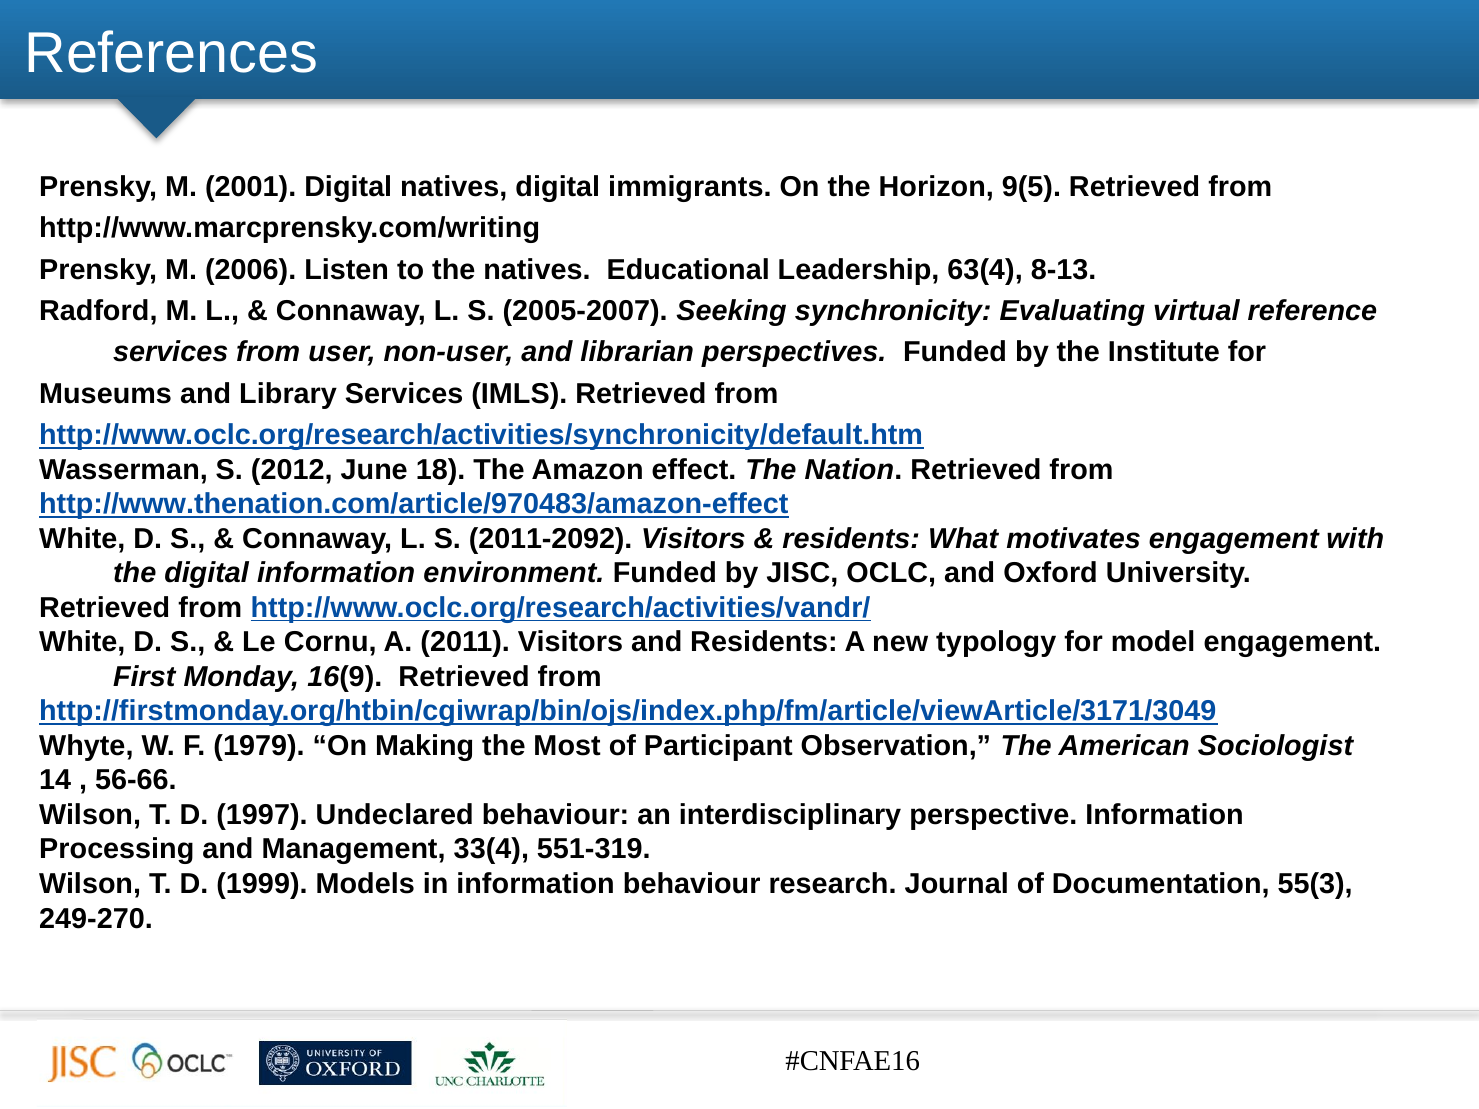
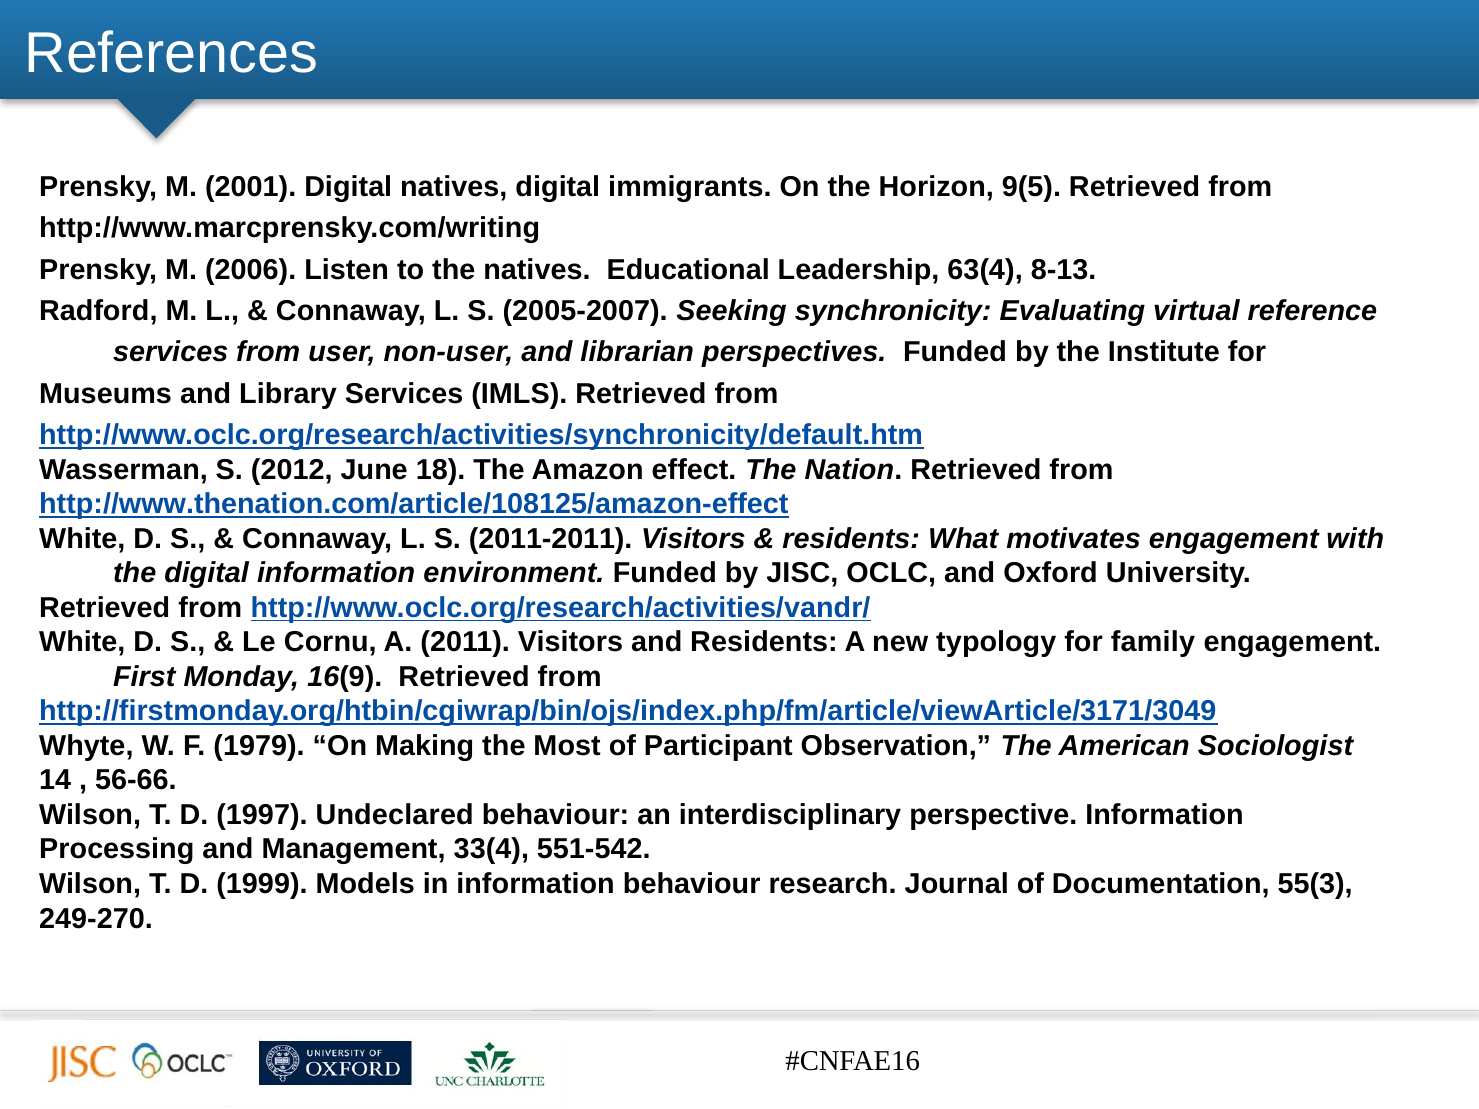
http://www.thenation.com/article/970483/amazon-effect: http://www.thenation.com/article/970483/amazon-effect -> http://www.thenation.com/article/108125/amazon-effect
2011-2092: 2011-2092 -> 2011-2011
model: model -> family
551-319: 551-319 -> 551-542
